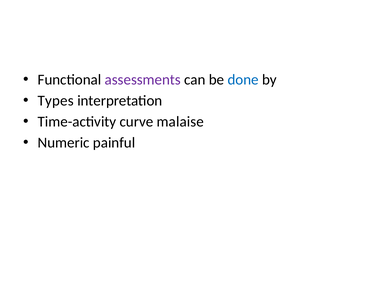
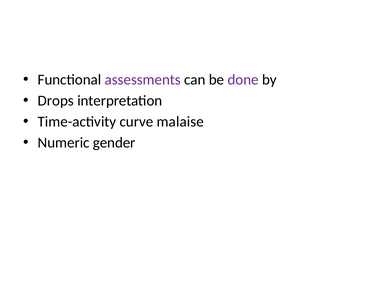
done colour: blue -> purple
Types: Types -> Drops
painful: painful -> gender
